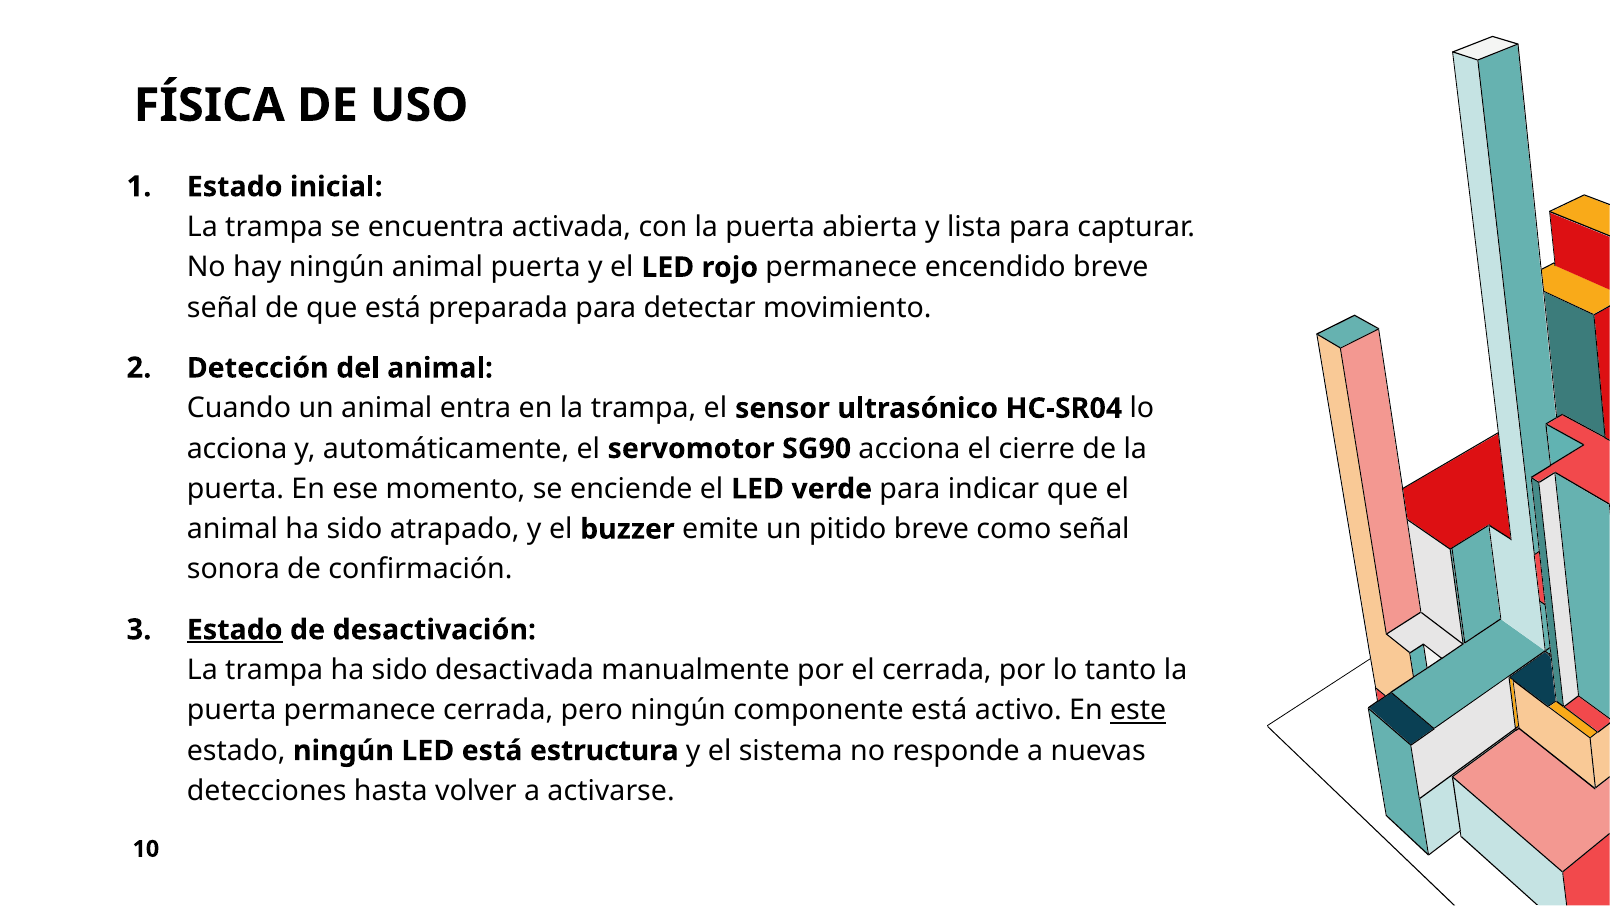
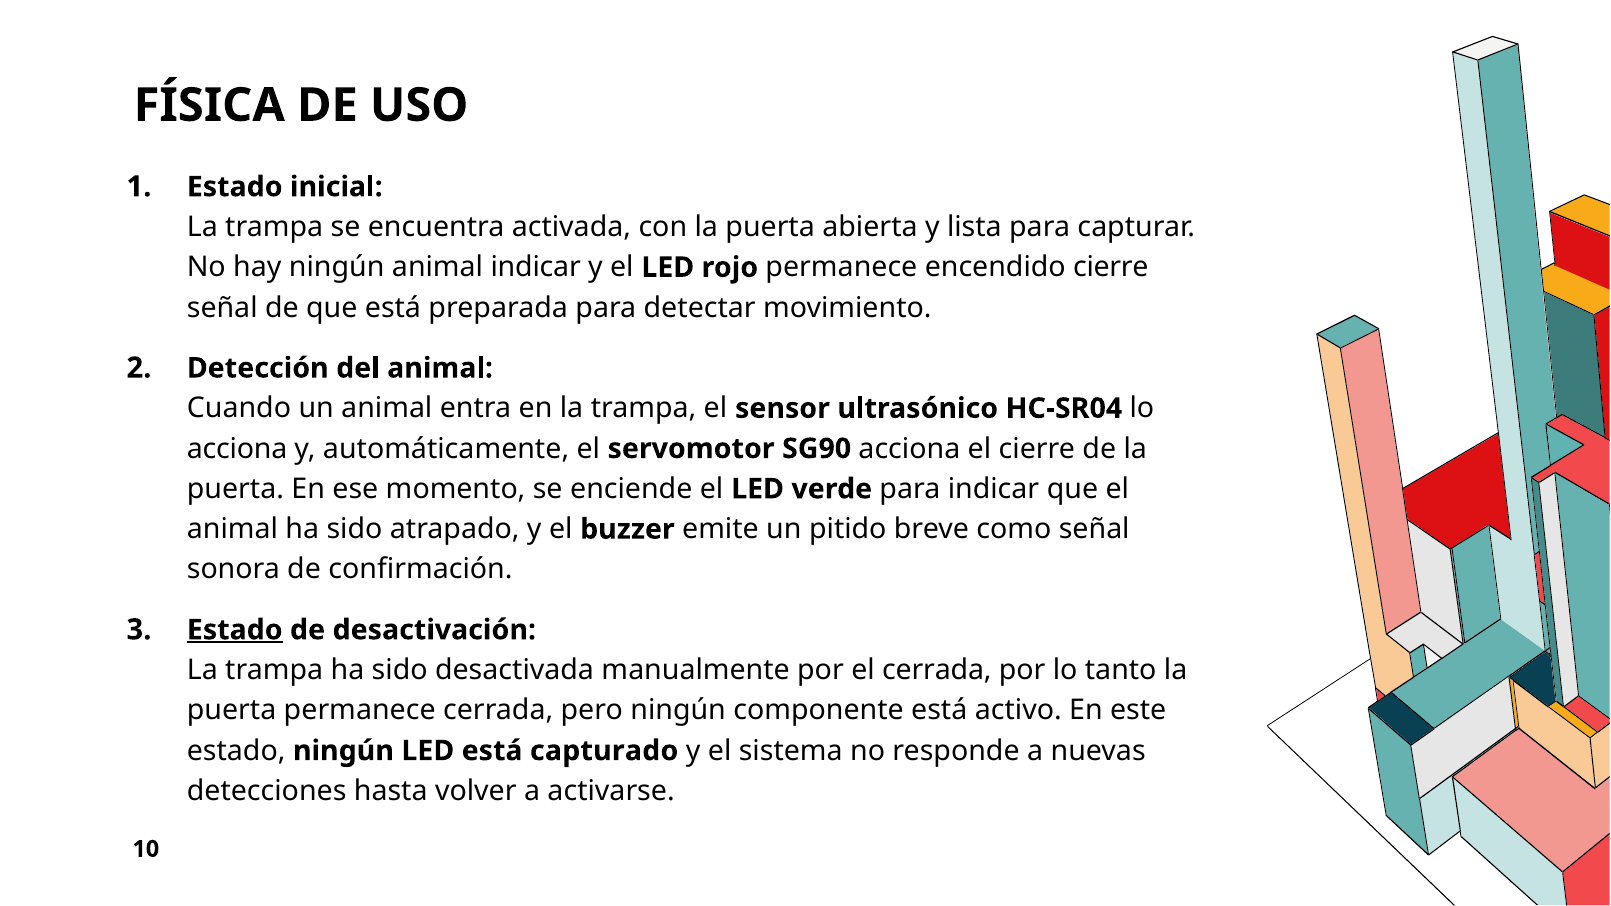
animal puerta: puerta -> indicar
encendido breve: breve -> cierre
este underline: present -> none
estructura: estructura -> capturado
